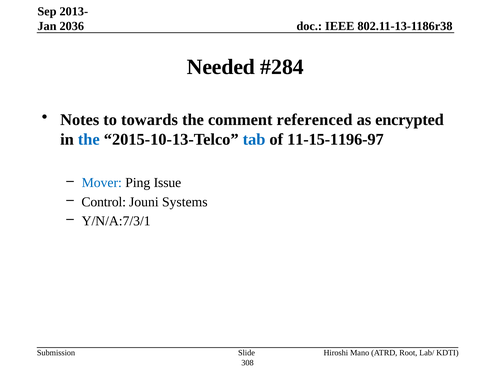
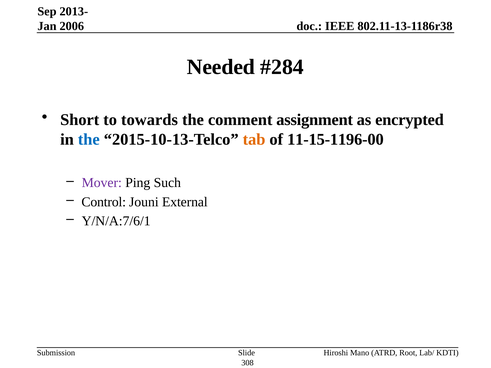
2036: 2036 -> 2006
Notes: Notes -> Short
referenced: referenced -> assignment
tab colour: blue -> orange
11-15-1196-97: 11-15-1196-97 -> 11-15-1196-00
Mover colour: blue -> purple
Issue: Issue -> Such
Systems: Systems -> External
Y/N/A:7/3/1: Y/N/A:7/3/1 -> Y/N/A:7/6/1
